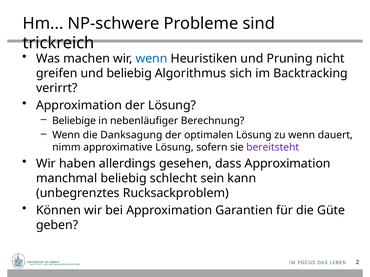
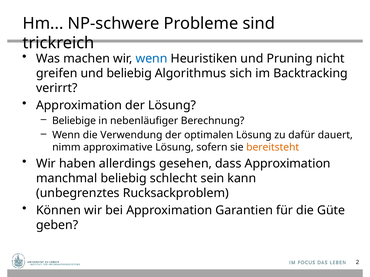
Danksagung: Danksagung -> Verwendung
zu wenn: wenn -> dafür
bereitsteht colour: purple -> orange
